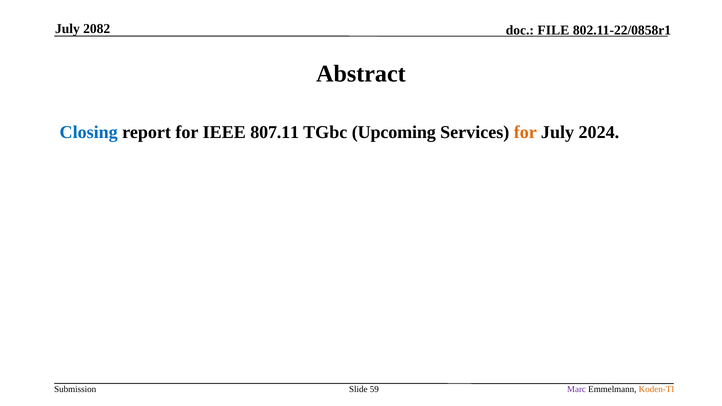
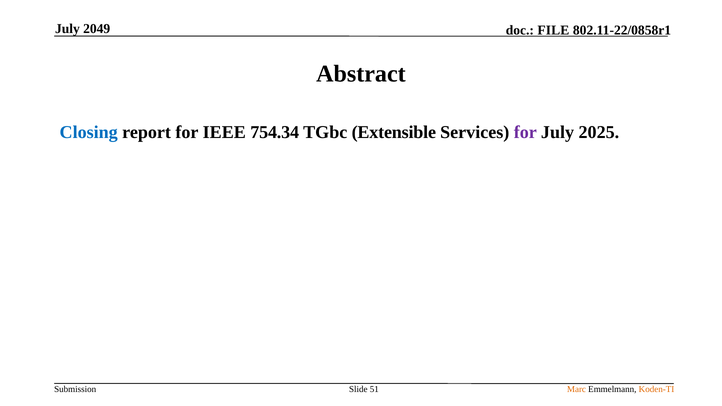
2082: 2082 -> 2049
807.11: 807.11 -> 754.34
Upcoming: Upcoming -> Extensible
for at (525, 132) colour: orange -> purple
2024: 2024 -> 2025
59: 59 -> 51
Marc colour: purple -> orange
